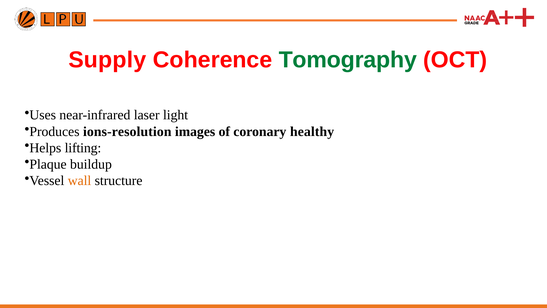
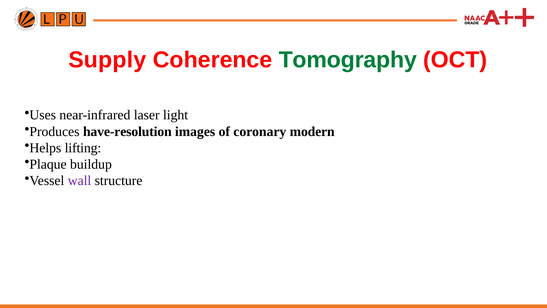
ions-resolution: ions-resolution -> have-resolution
healthy: healthy -> modern
wall colour: orange -> purple
